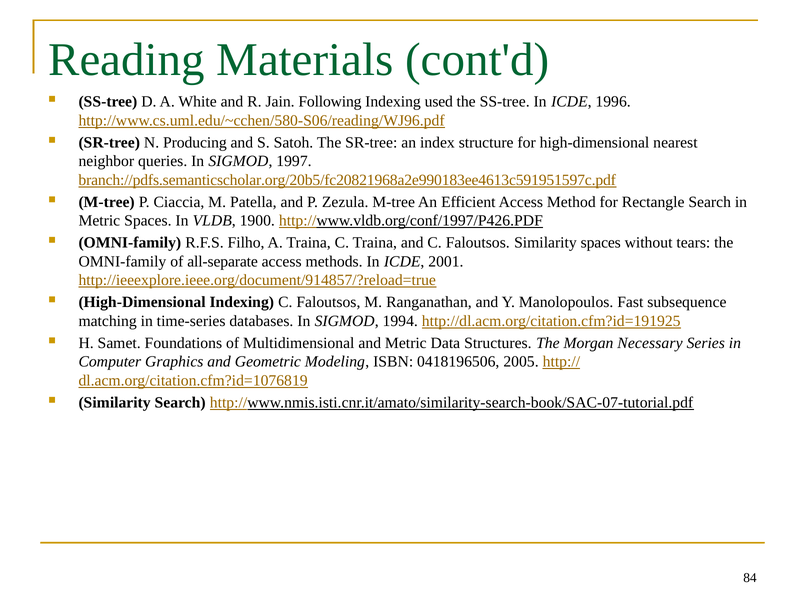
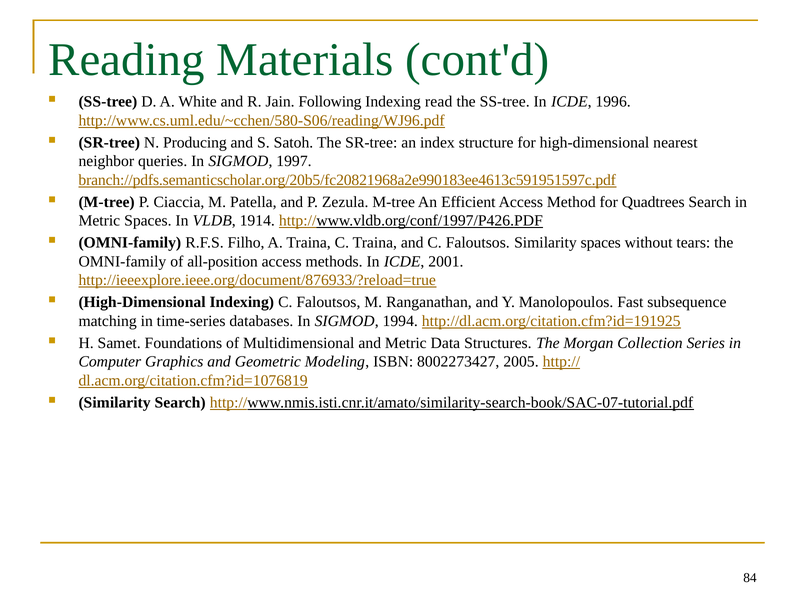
used: used -> read
Rectangle: Rectangle -> Quadtrees
1900: 1900 -> 1914
all-separate: all-separate -> all-position
http://ieeexplore.ieee.org/document/914857/?reload=true: http://ieeexplore.ieee.org/document/914857/?reload=true -> http://ieeexplore.ieee.org/document/876933/?reload=true
Necessary: Necessary -> Collection
0418196506: 0418196506 -> 8002273427
